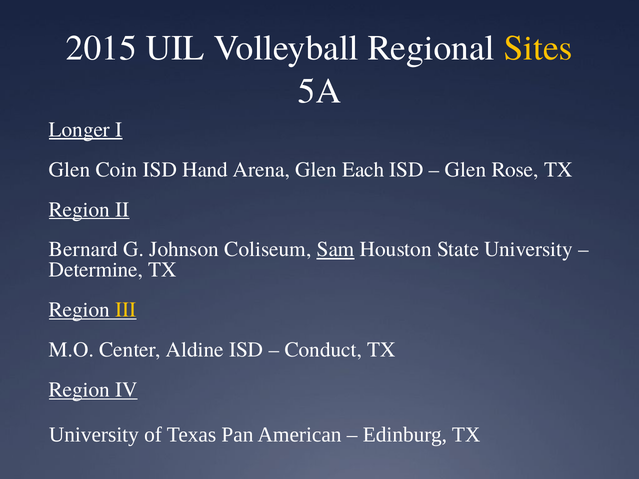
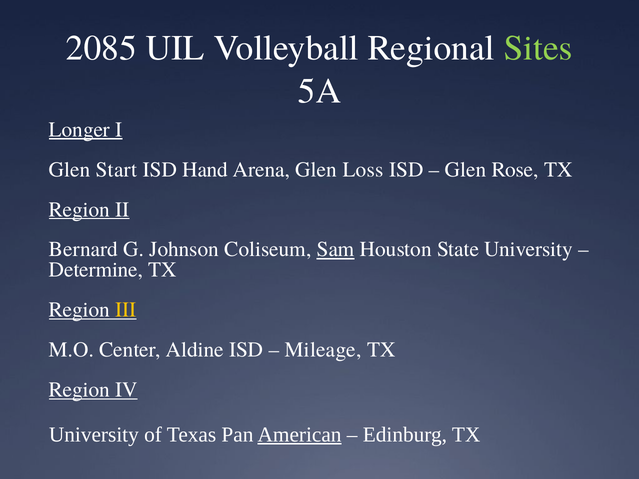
2015: 2015 -> 2085
Sites colour: yellow -> light green
Coin: Coin -> Start
Each: Each -> Loss
Conduct: Conduct -> Mileage
American underline: none -> present
